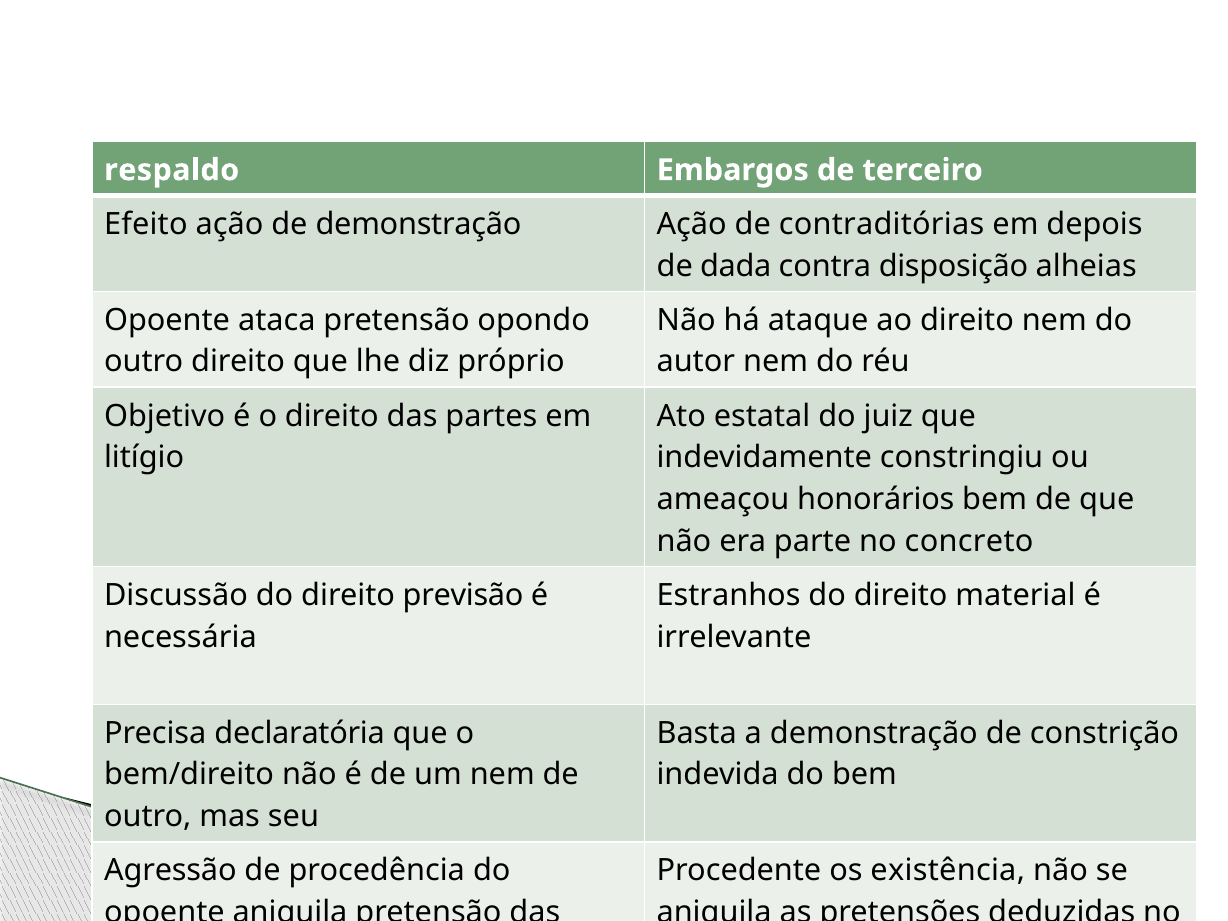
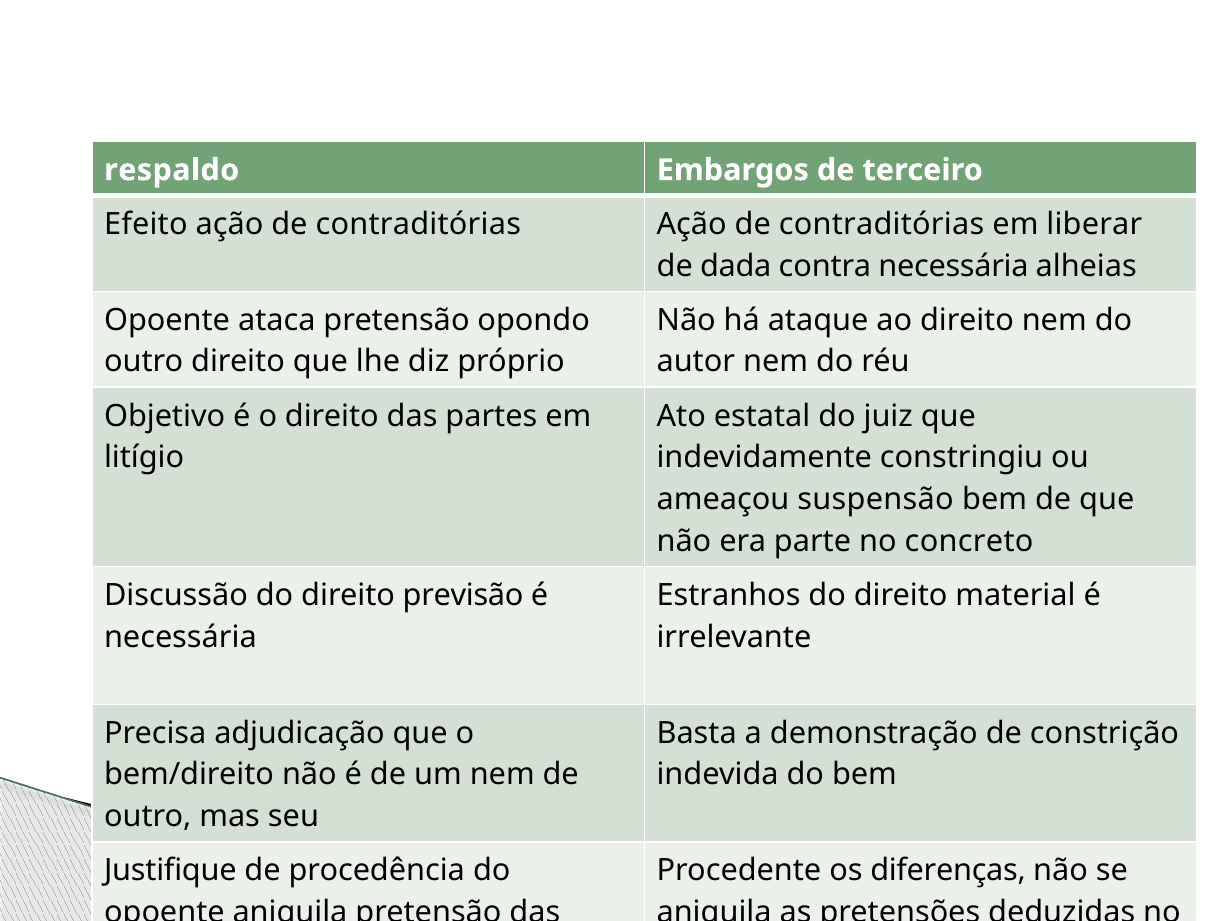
demonstração at (419, 224): demonstração -> contraditórias
depois: depois -> liberar
contra disposição: disposição -> necessária
honorários: honorários -> suspensão
declaratória: declaratória -> adjudicação
Agressão: Agressão -> Justifique
existência: existência -> diferenças
